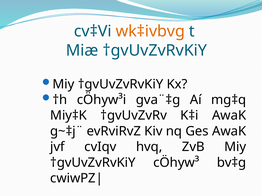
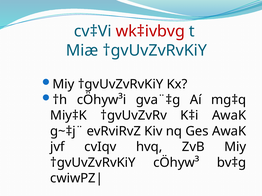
wk‡ivbvg colour: orange -> red
